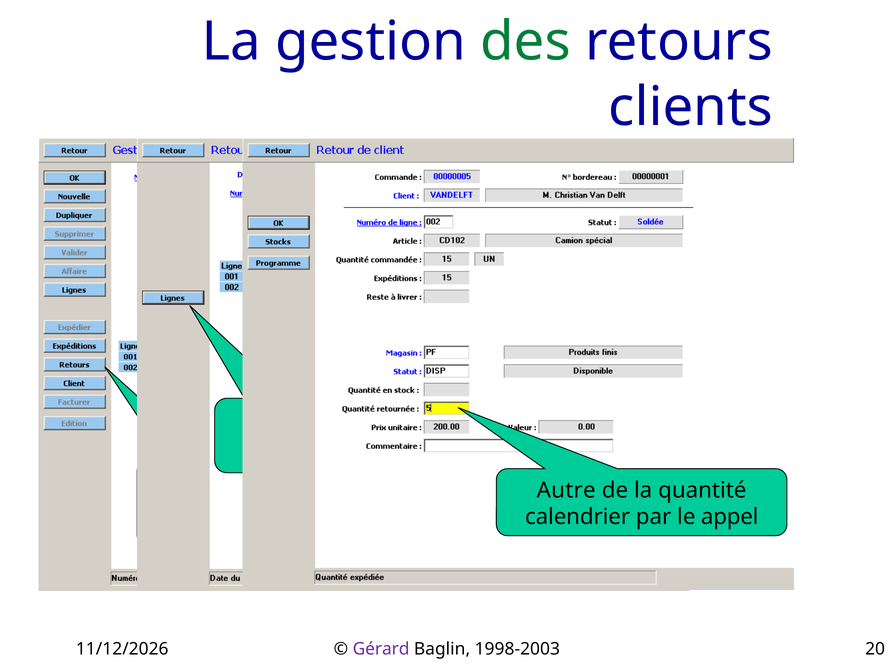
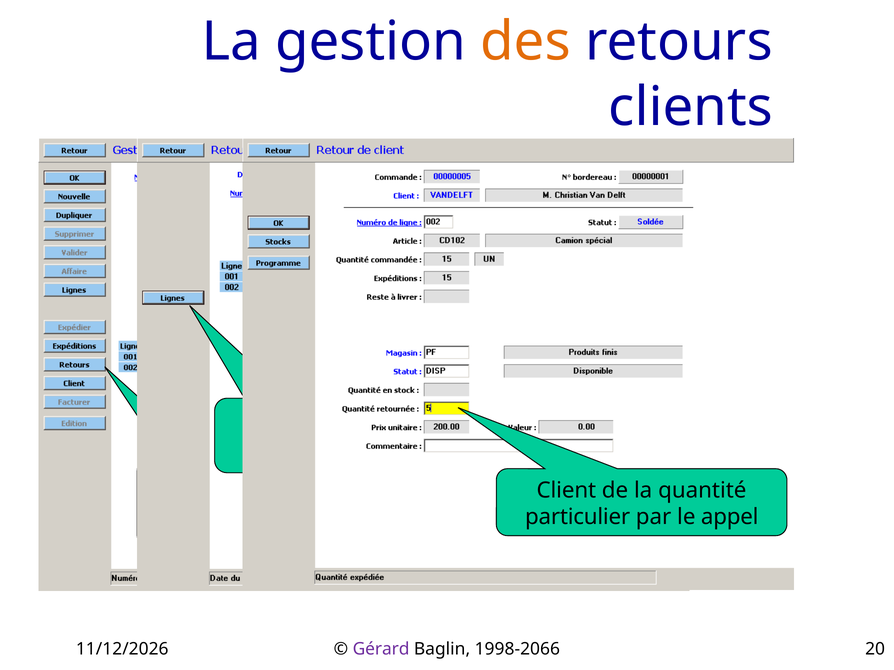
des at (526, 42) colour: green -> orange
Autre: Autre -> Client
calendrier: calendrier -> particulier
1998-2003: 1998-2003 -> 1998-2066
